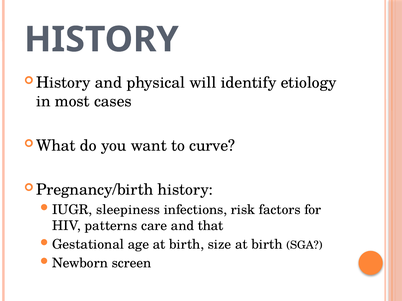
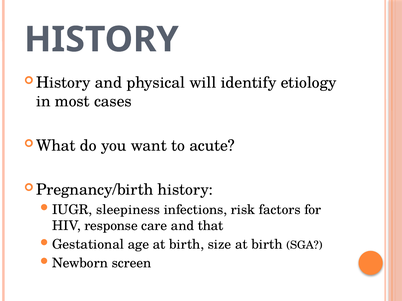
curve: curve -> acute
patterns: patterns -> response
